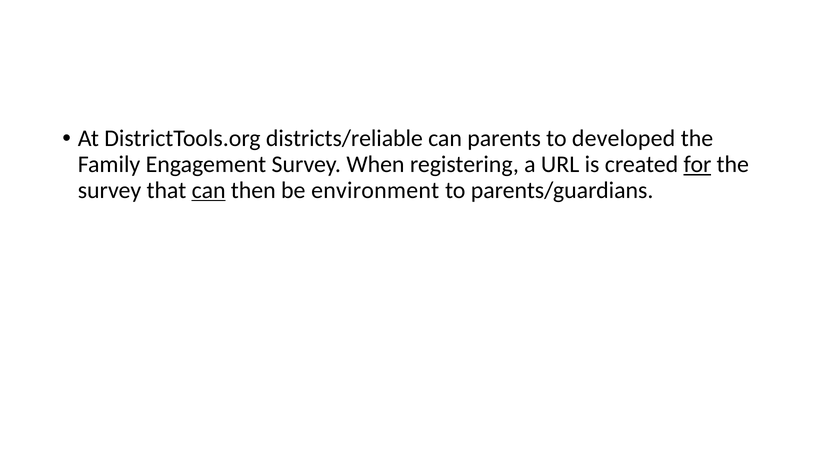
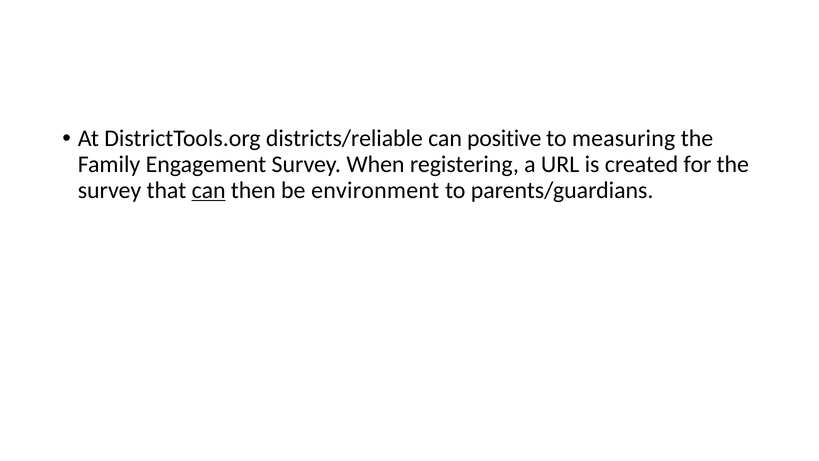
parents: parents -> positive
developed: developed -> measuring
for underline: present -> none
